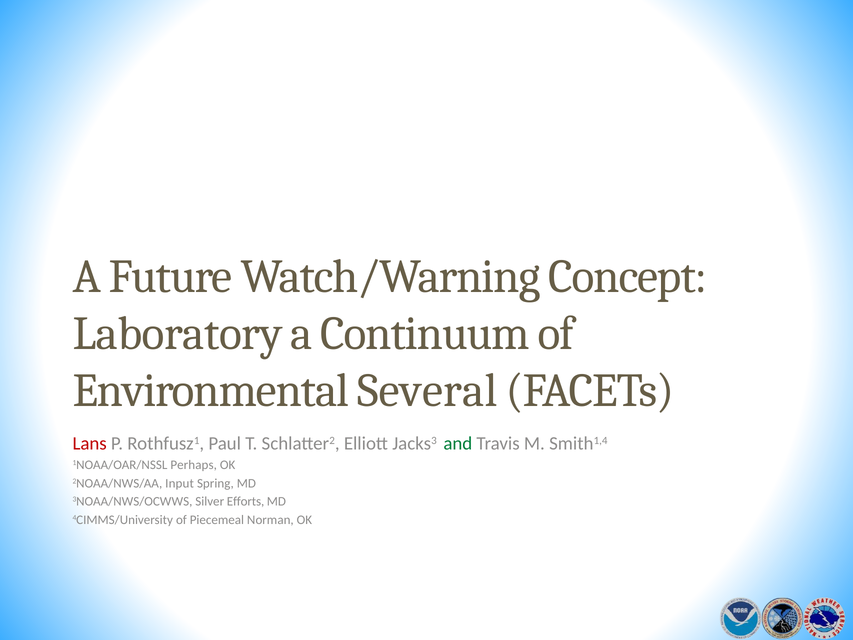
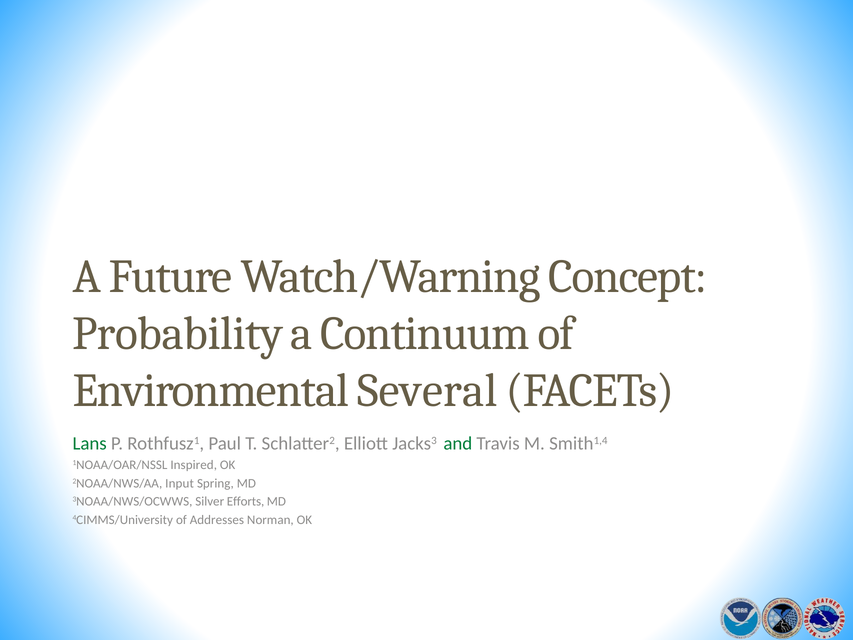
Laboratory: Laboratory -> Probability
Lans colour: red -> green
Perhaps: Perhaps -> Inspired
Piecemeal: Piecemeal -> Addresses
